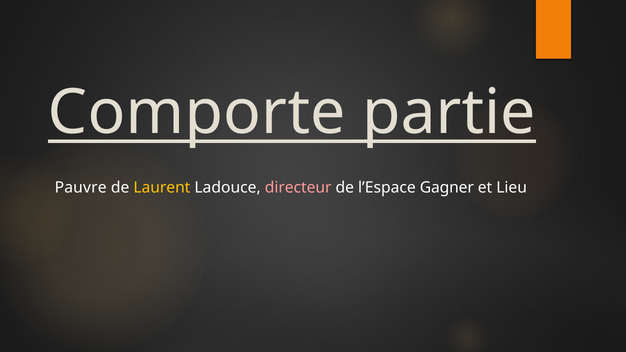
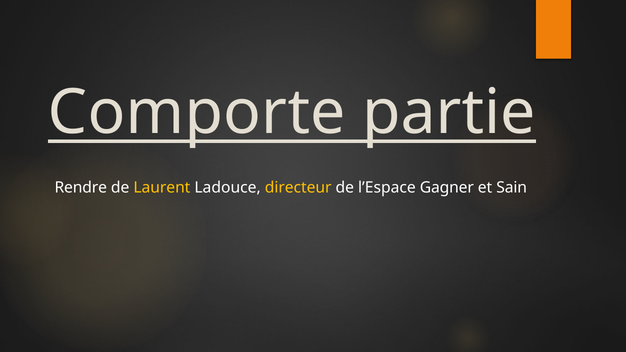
Pauvre: Pauvre -> Rendre
directeur colour: pink -> yellow
Lieu: Lieu -> Sain
